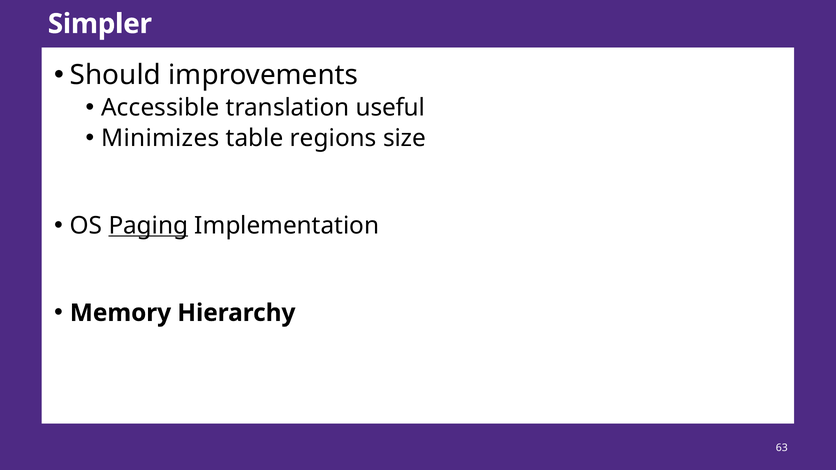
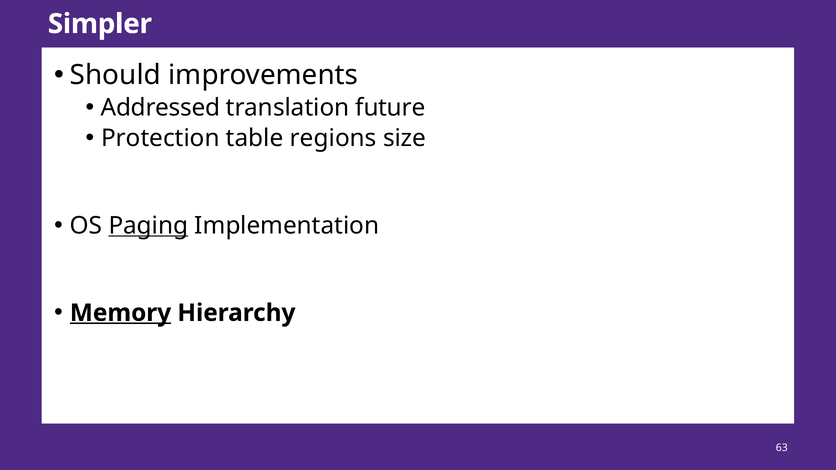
Accessible: Accessible -> Addressed
useful: useful -> future
Minimizes: Minimizes -> Protection
Memory underline: none -> present
